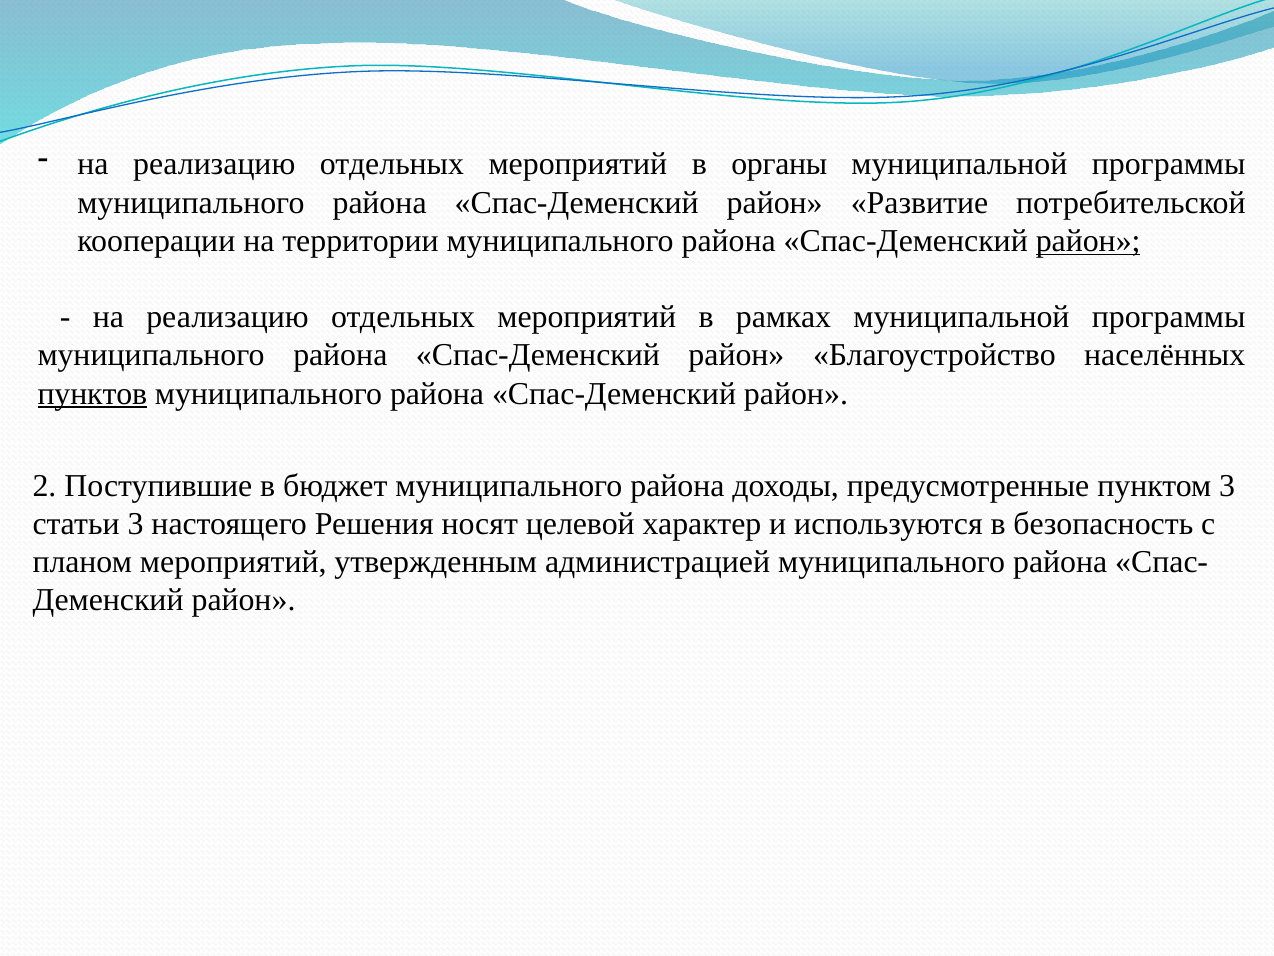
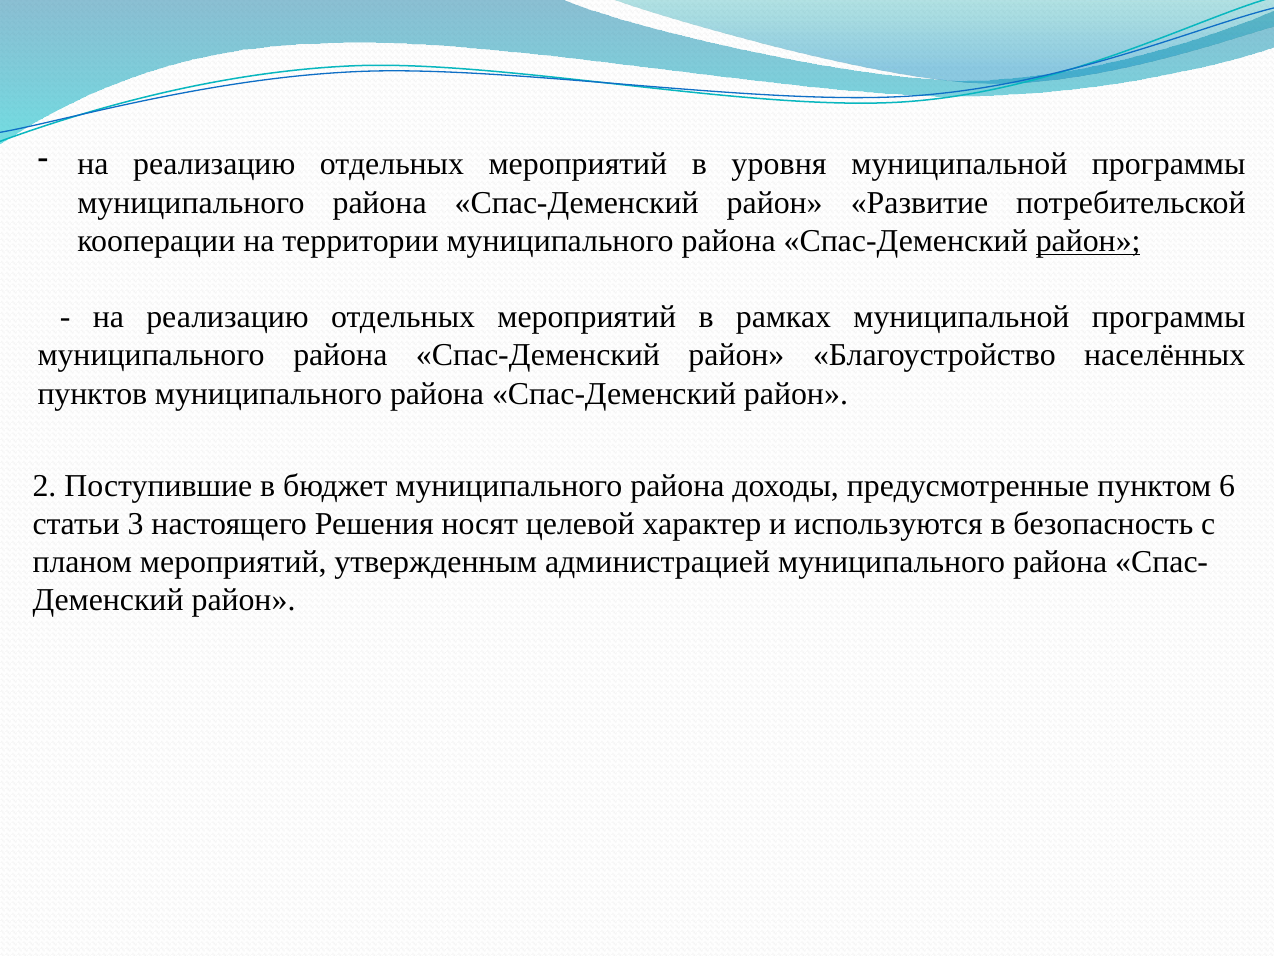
органы: органы -> уровня
пунктов underline: present -> none
пунктом 3: 3 -> 6
